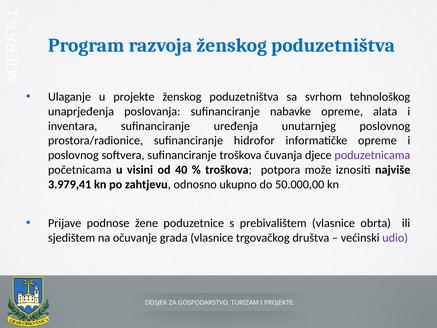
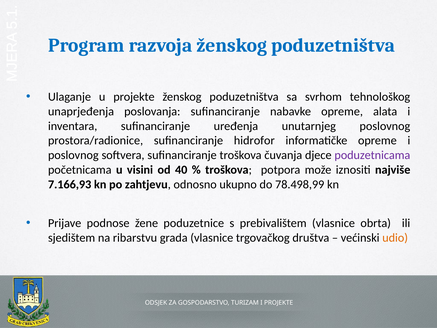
3.979,41: 3.979,41 -> 7.166,93
50.000,00: 50.000,00 -> 78.498,99
očuvanje: očuvanje -> ribarstvu
udio colour: purple -> orange
